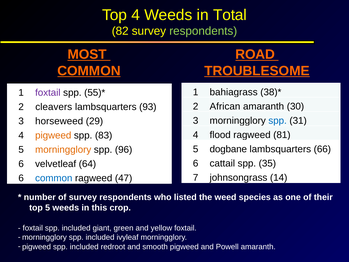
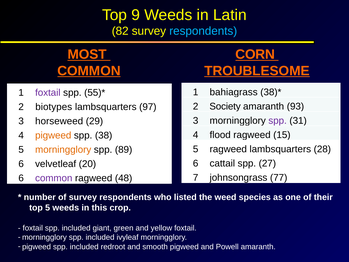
Top 4: 4 -> 9
Total: Total -> Latin
respondents at (203, 31) colour: light green -> light blue
ROAD: ROAD -> CORN
African: African -> Society
30: 30 -> 93
cleavers: cleavers -> biotypes
93: 93 -> 97
spp at (278, 120) colour: blue -> purple
81: 81 -> 15
83: 83 -> 38
5 dogbane: dogbane -> ragweed
66: 66 -> 28
96: 96 -> 89
35: 35 -> 27
64: 64 -> 20
14: 14 -> 77
common at (54, 178) colour: blue -> purple
47: 47 -> 48
